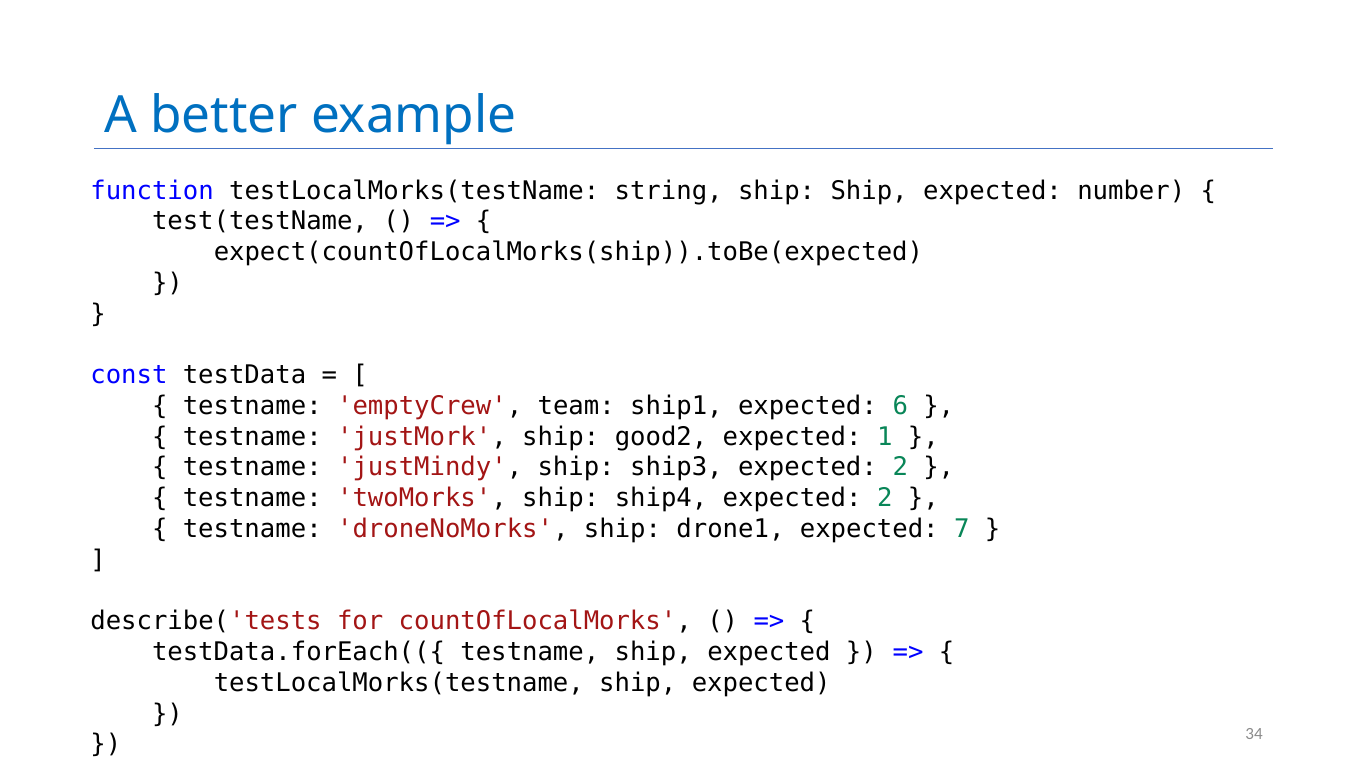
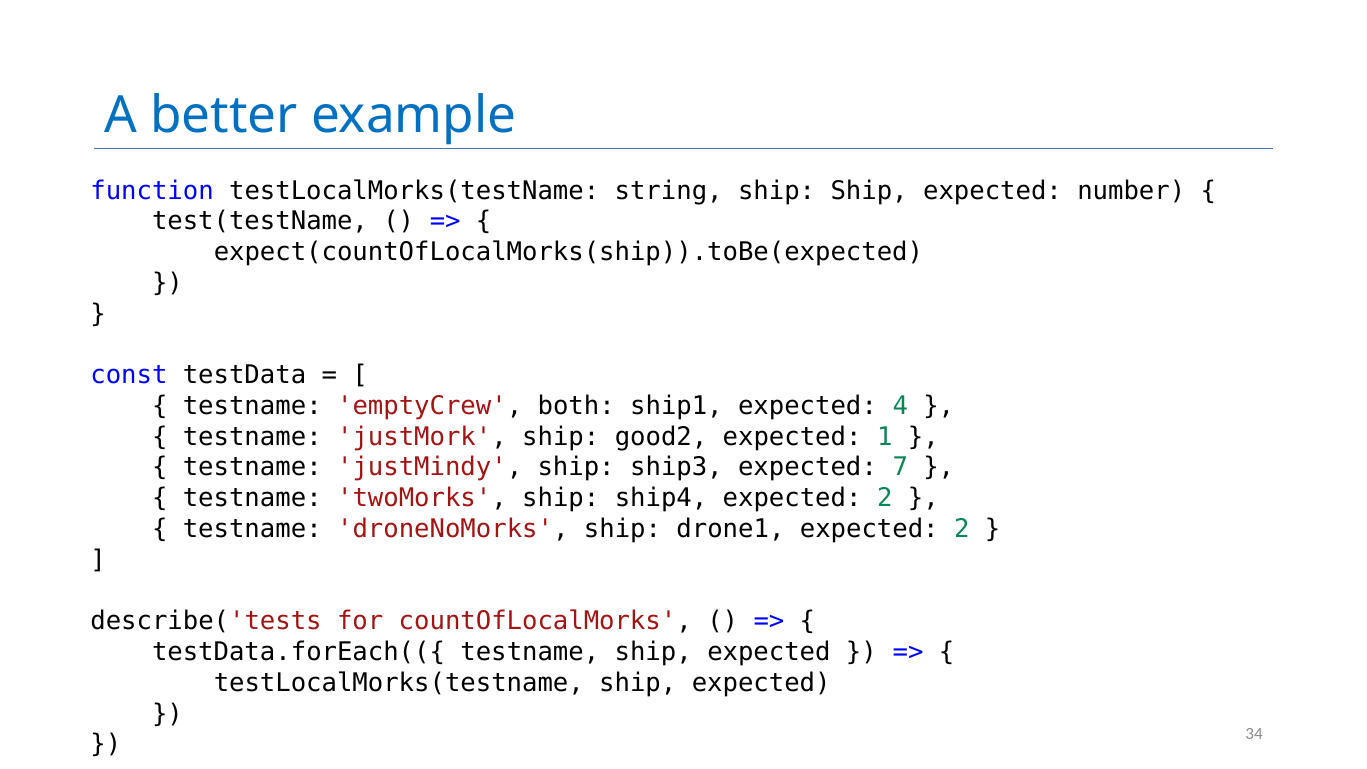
team: team -> both
6: 6 -> 4
ship3 expected 2: 2 -> 7
drone1 expected 7: 7 -> 2
